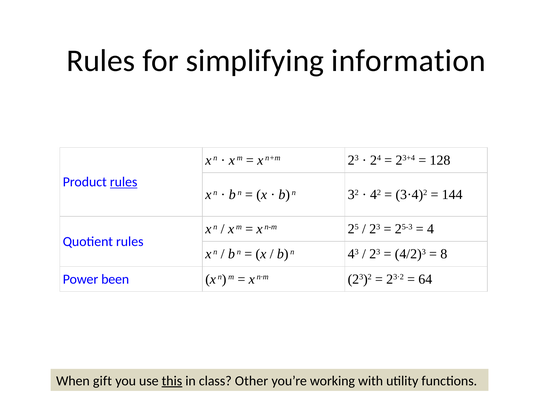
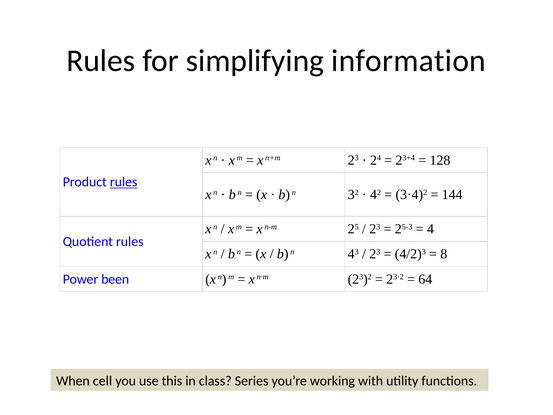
gift: gift -> cell
this underline: present -> none
Other: Other -> Series
